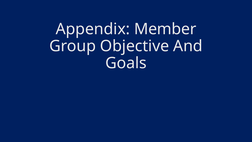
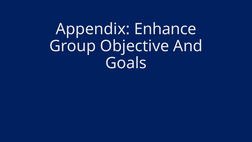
Member: Member -> Enhance
